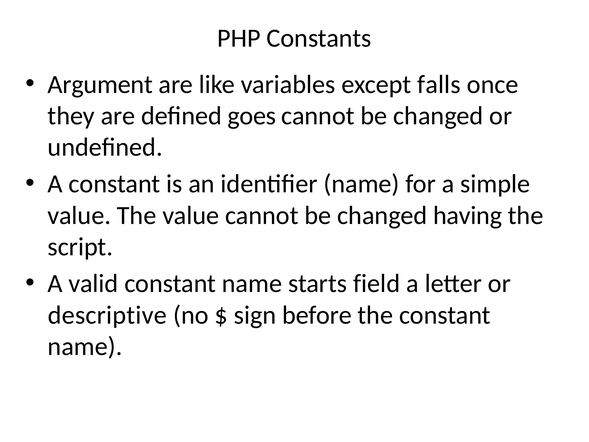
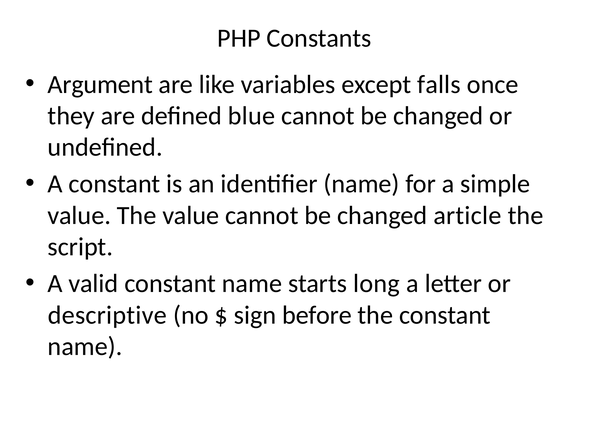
goes: goes -> blue
having: having -> article
field: field -> long
